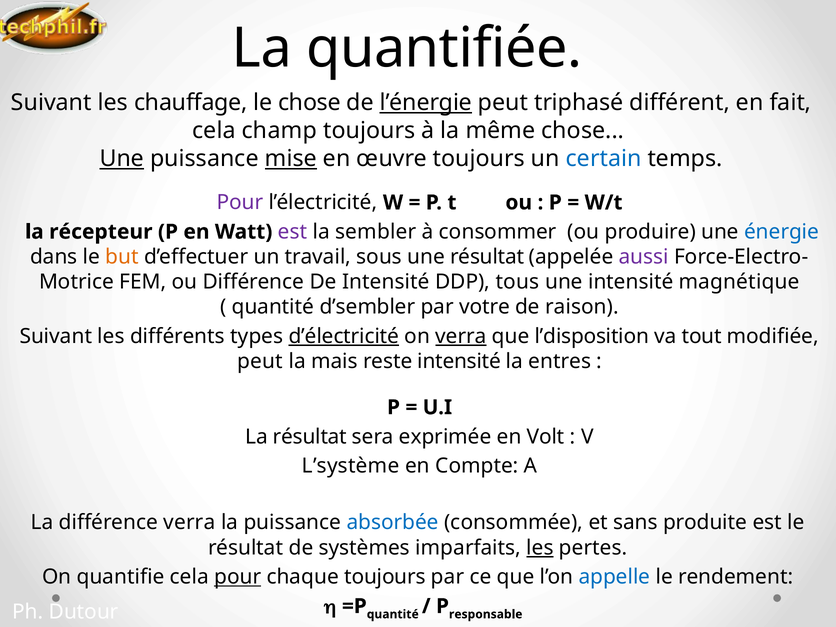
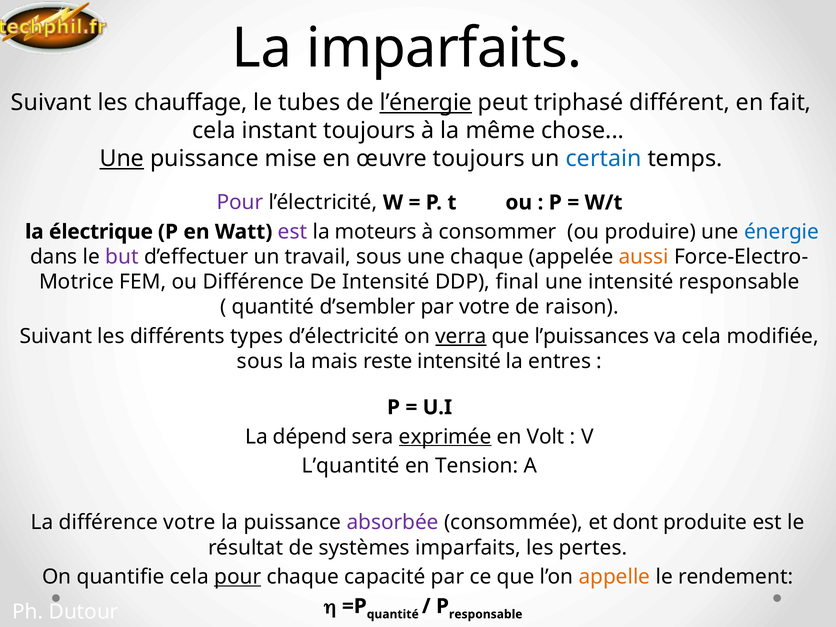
La quantifiée: quantifiée -> imparfaits
le chose: chose -> tubes
champ: champ -> instant
mise underline: present -> none
récepteur: récepteur -> électrique
sembler: sembler -> moteurs
but colour: orange -> purple
une résultat: résultat -> chaque
aussi colour: purple -> orange
tous: tous -> final
intensité magnétique: magnétique -> responsable
d’électricité underline: present -> none
l’disposition: l’disposition -> l’puissances
va tout: tout -> cela
peut at (260, 361): peut -> sous
La résultat: résultat -> dépend
exprimée underline: none -> present
L’système: L’système -> L’quantité
Compte: Compte -> Tension
différence verra: verra -> votre
absorbée colour: blue -> purple
sans: sans -> dont
les at (540, 548) underline: present -> none
chaque toujours: toujours -> capacité
appelle colour: blue -> orange
